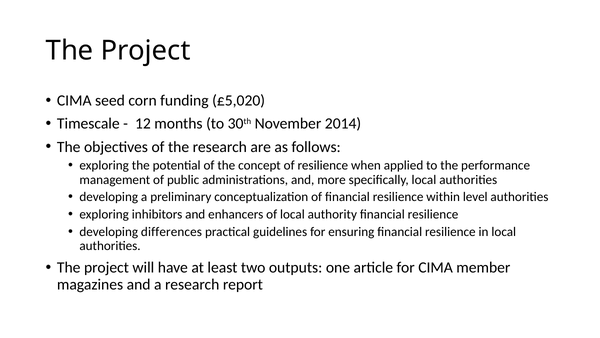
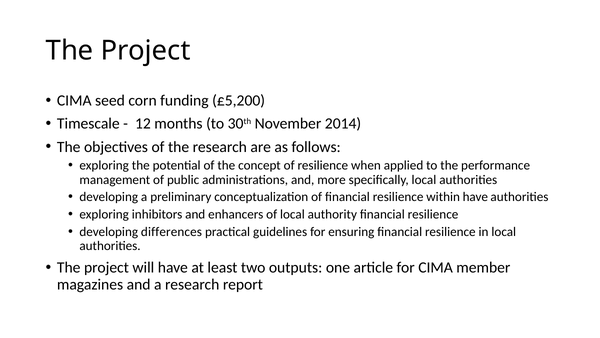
£5,020: £5,020 -> £5,200
within level: level -> have
